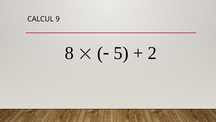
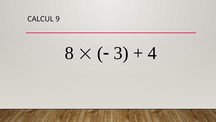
5: 5 -> 3
2: 2 -> 4
